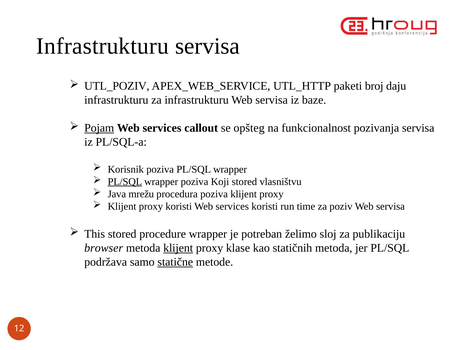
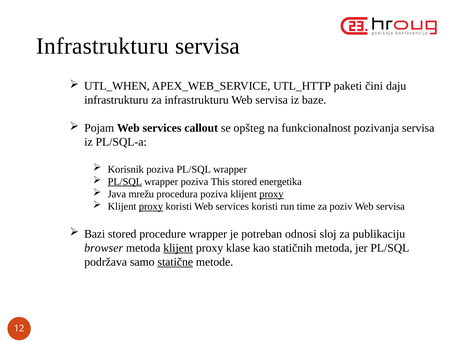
UTL_POZIV: UTL_POZIV -> UTL_WHEN
broj: broj -> čini
Pojam underline: present -> none
Koji: Koji -> This
vlasništvu: vlasništvu -> energetika
proxy at (271, 194) underline: none -> present
proxy at (151, 207) underline: none -> present
This: This -> Bazi
želimo: želimo -> odnosi
